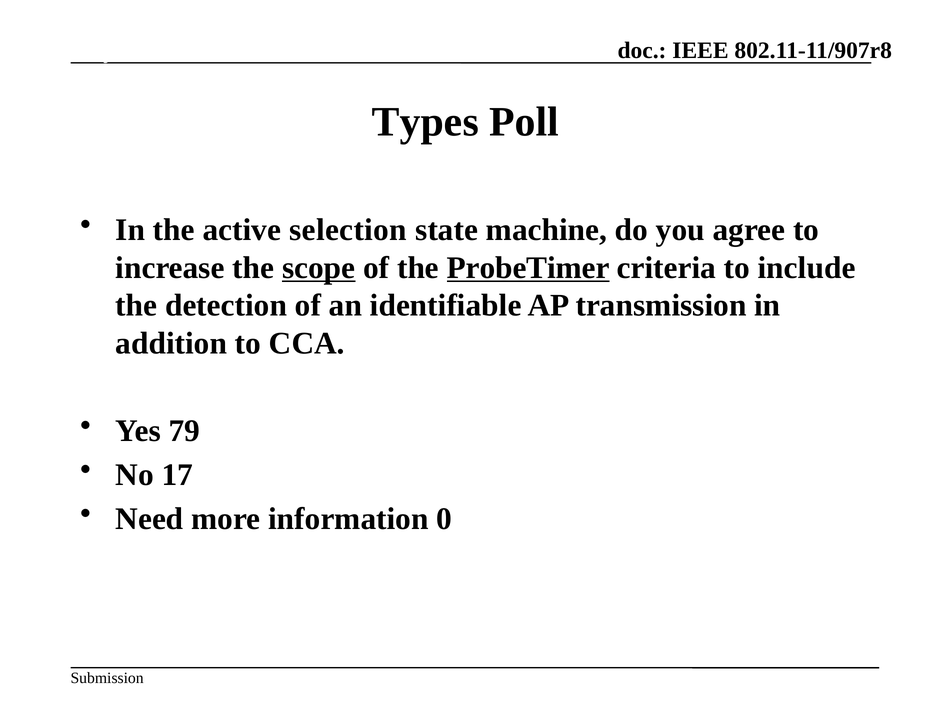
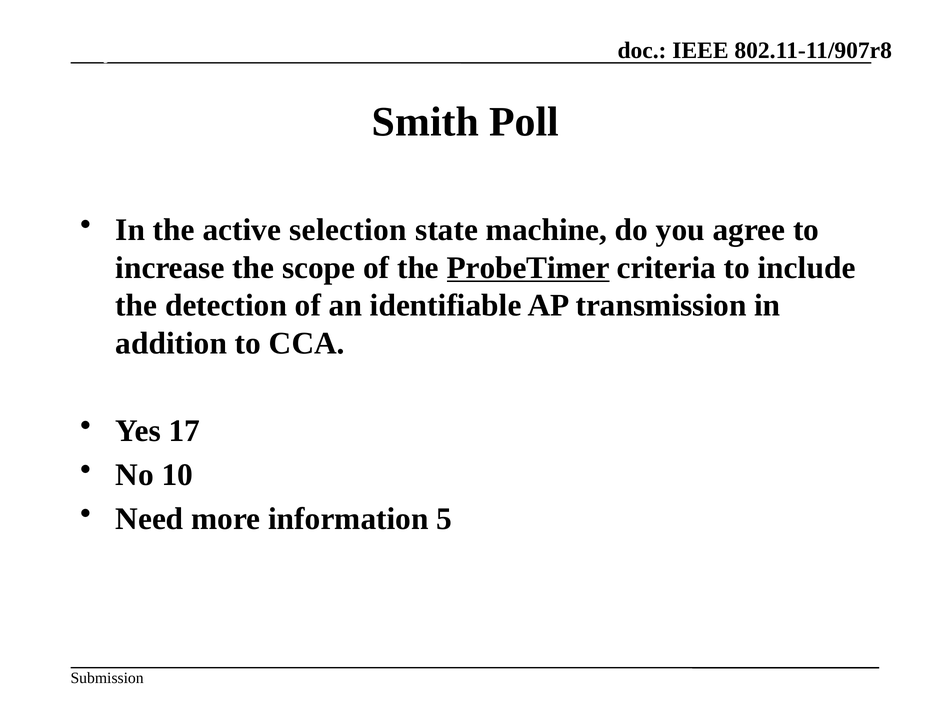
Types: Types -> Smith
scope underline: present -> none
79: 79 -> 17
17: 17 -> 10
0: 0 -> 5
